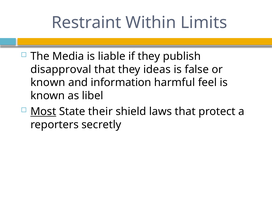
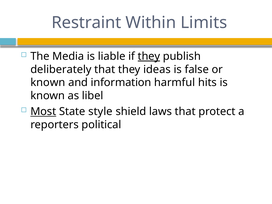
they at (149, 56) underline: none -> present
disapproval: disapproval -> deliberately
feel: feel -> hits
their: their -> style
secretly: secretly -> political
